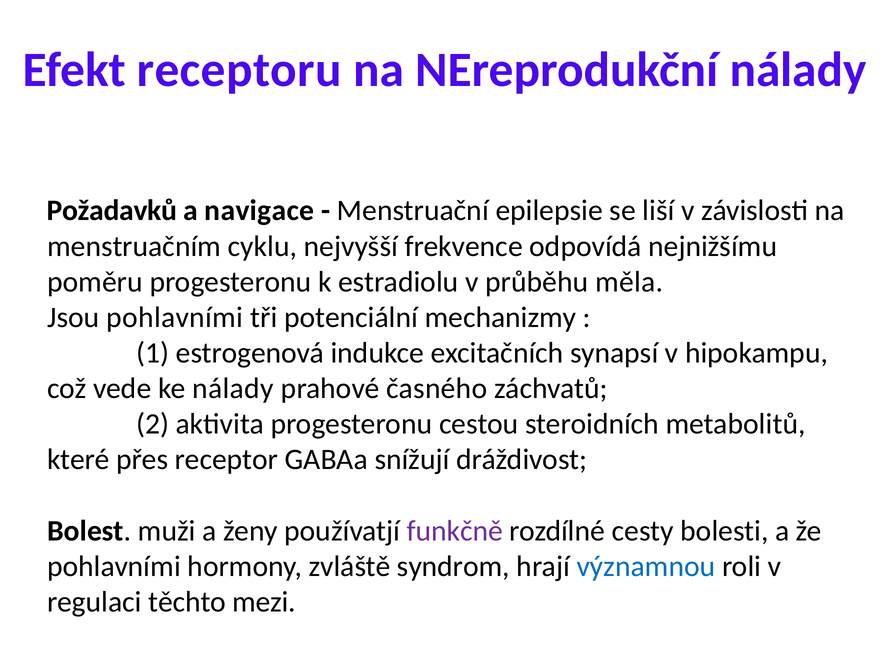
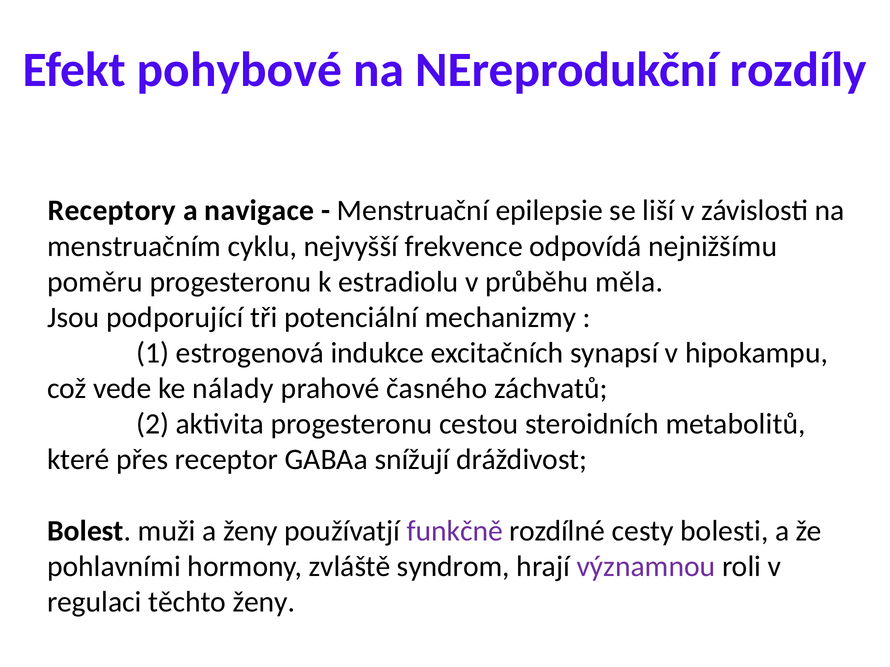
receptoru: receptoru -> pohybové
NEreprodukční nálady: nálady -> rozdíly
Požadavků: Požadavků -> Receptory
Jsou pohlavními: pohlavními -> podporující
významnou colour: blue -> purple
těchto mezi: mezi -> ženy
